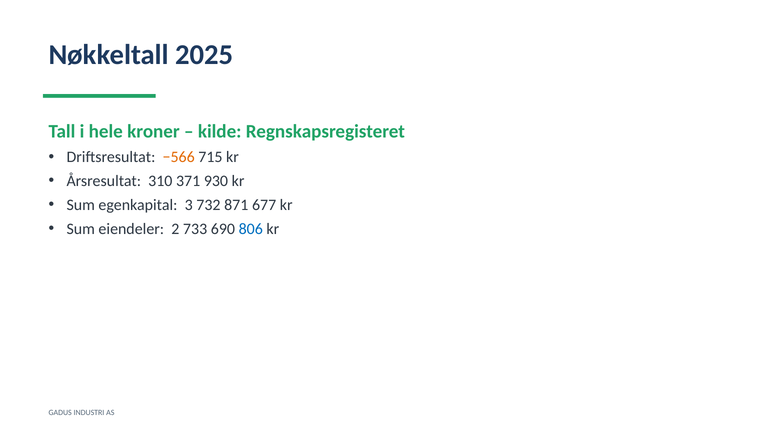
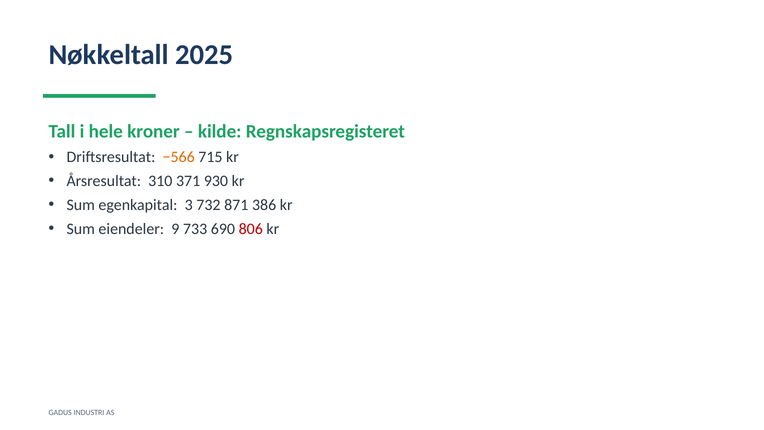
677: 677 -> 386
2: 2 -> 9
806 colour: blue -> red
